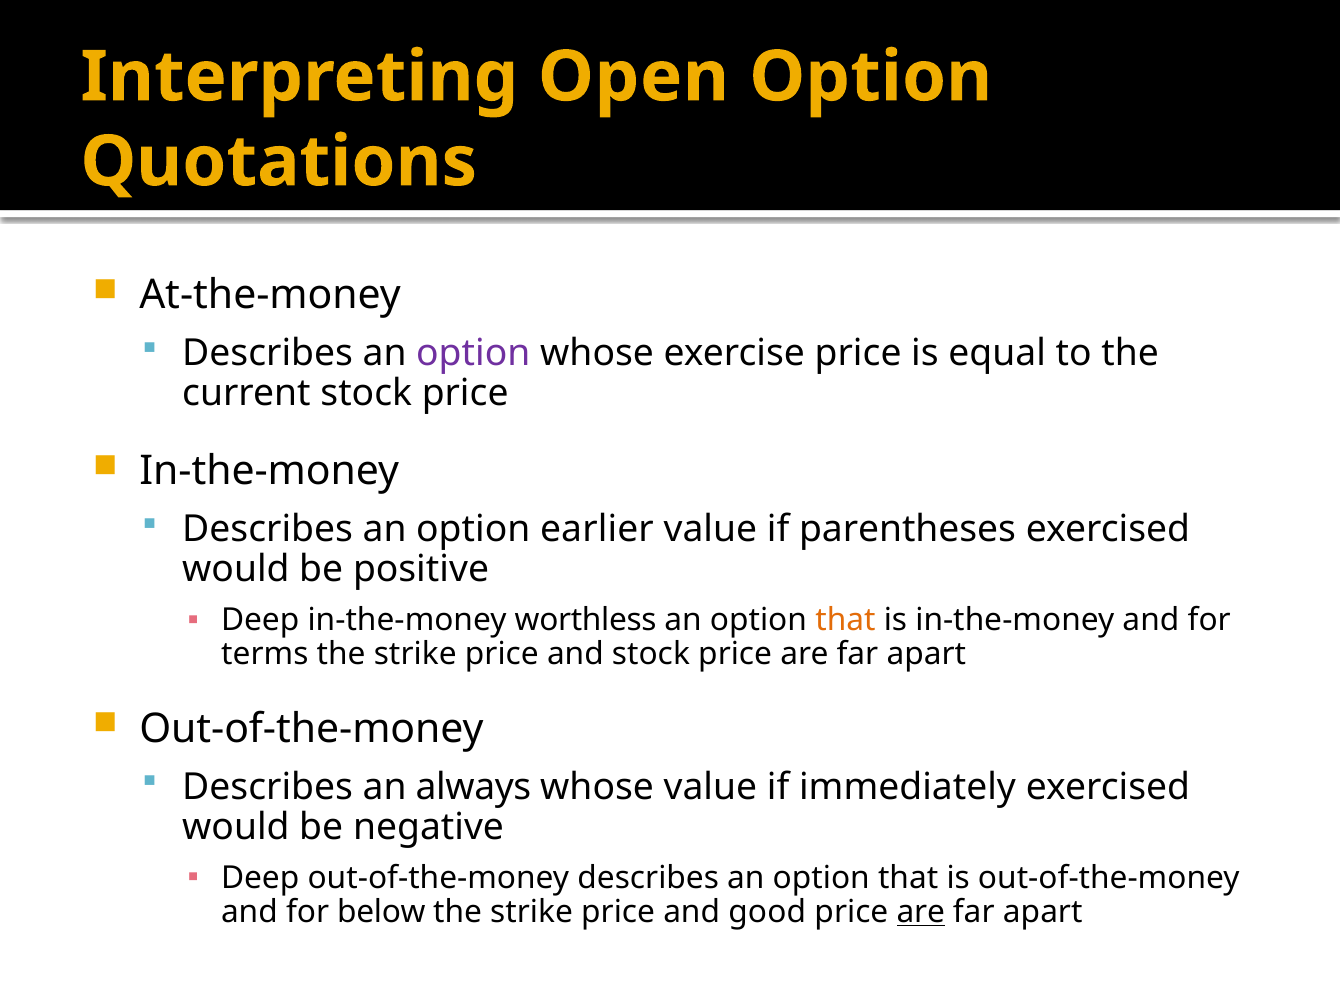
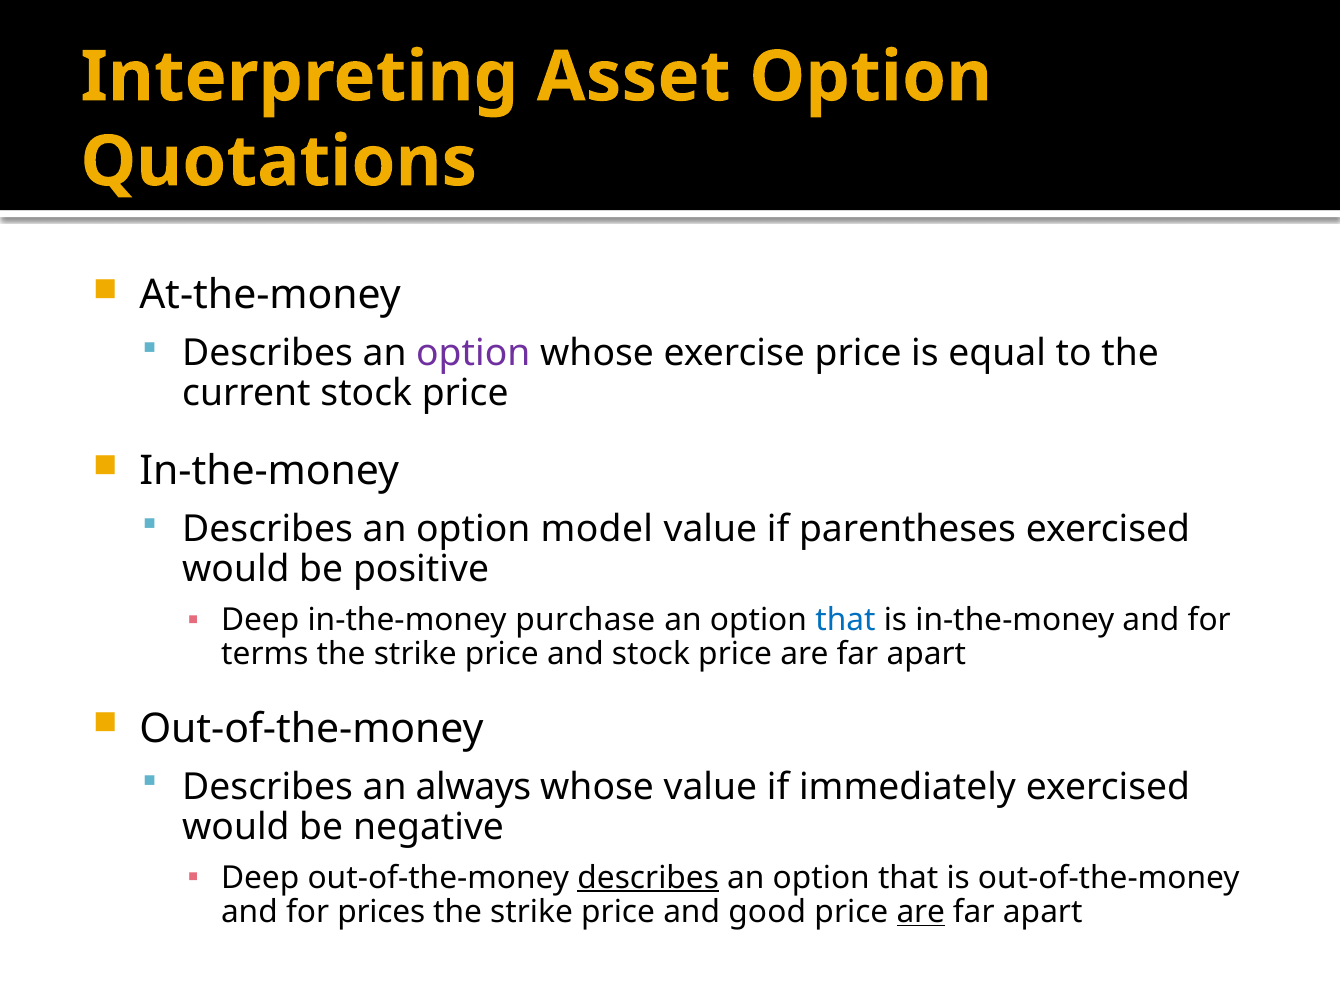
Open: Open -> Asset
earlier: earlier -> model
worthless: worthless -> purchase
that at (845, 620) colour: orange -> blue
describes at (648, 878) underline: none -> present
below: below -> prices
